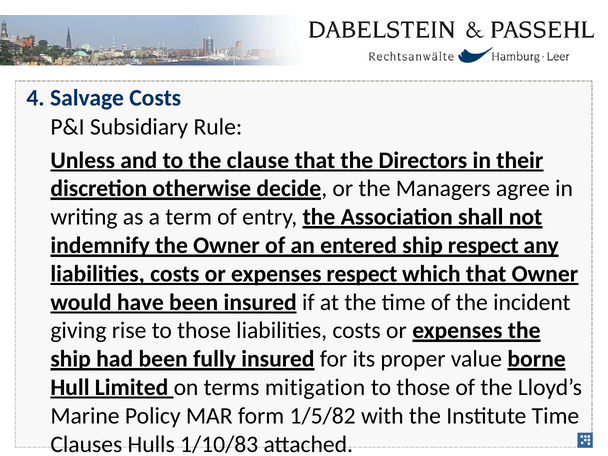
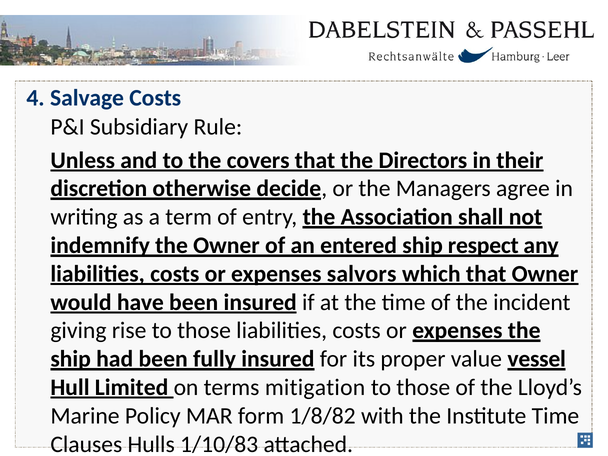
clause: clause -> covers
expenses respect: respect -> salvors
borne: borne -> vessel
1/5/82: 1/5/82 -> 1/8/82
